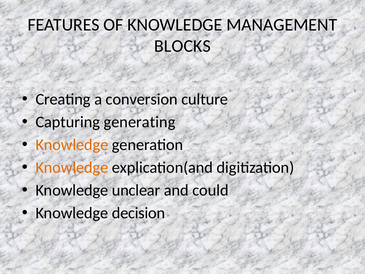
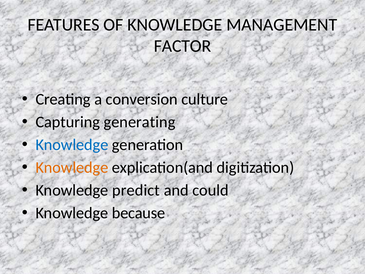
BLOCKS: BLOCKS -> FACTOR
Knowledge at (72, 145) colour: orange -> blue
unclear: unclear -> predict
decision: decision -> because
